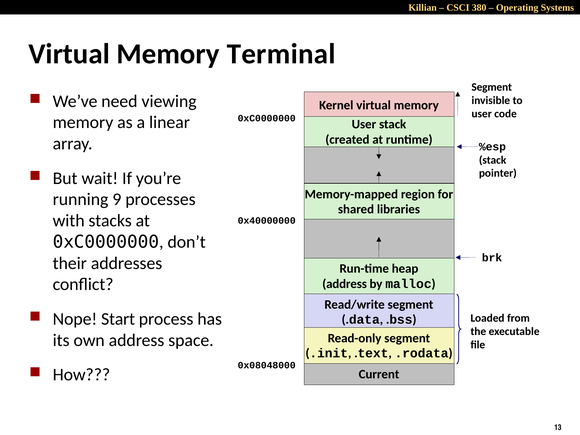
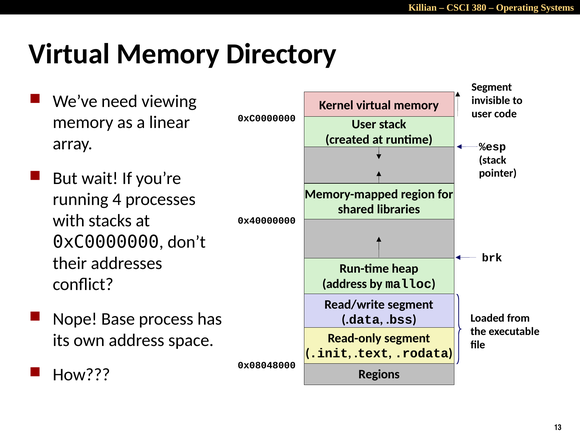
Terminal: Terminal -> Directory
9: 9 -> 4
Start: Start -> Base
Current: Current -> Regions
